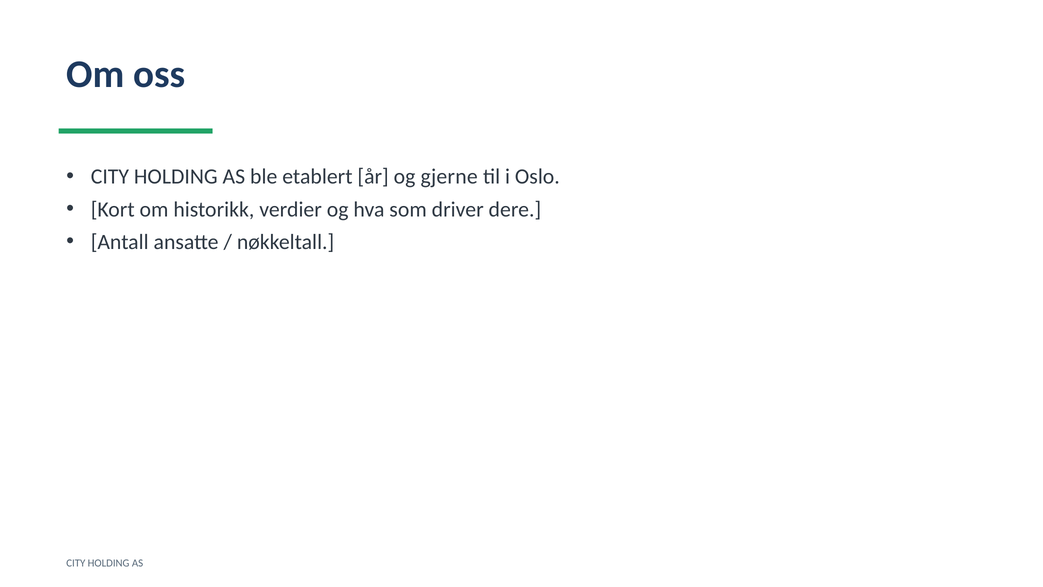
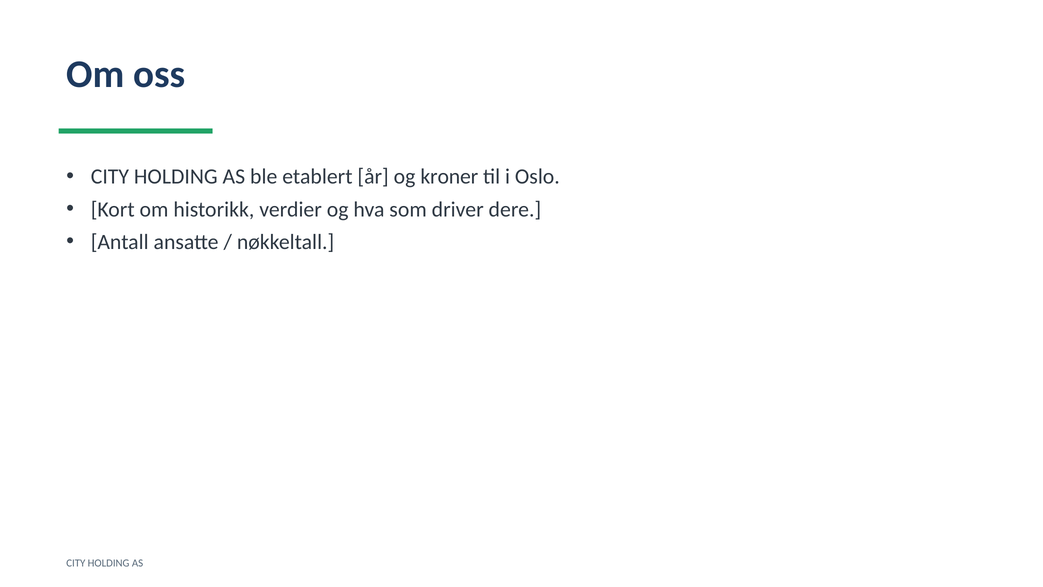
gjerne: gjerne -> kroner
